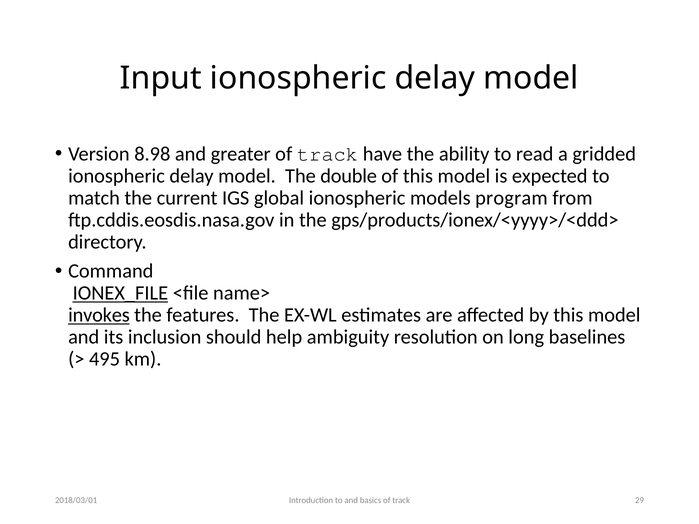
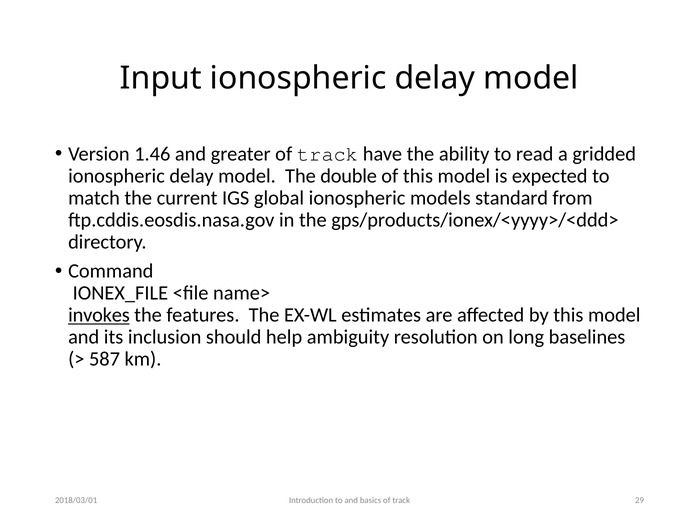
8.98: 8.98 -> 1.46
program: program -> standard
IONEX_FILE underline: present -> none
495: 495 -> 587
